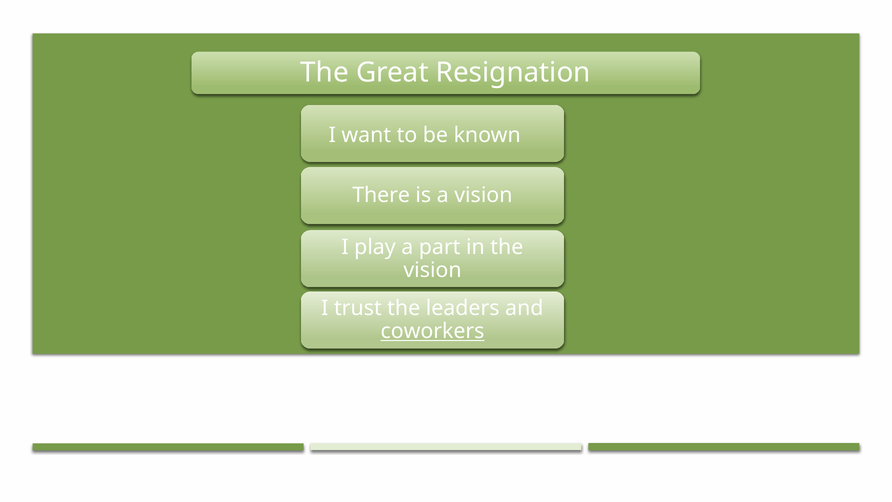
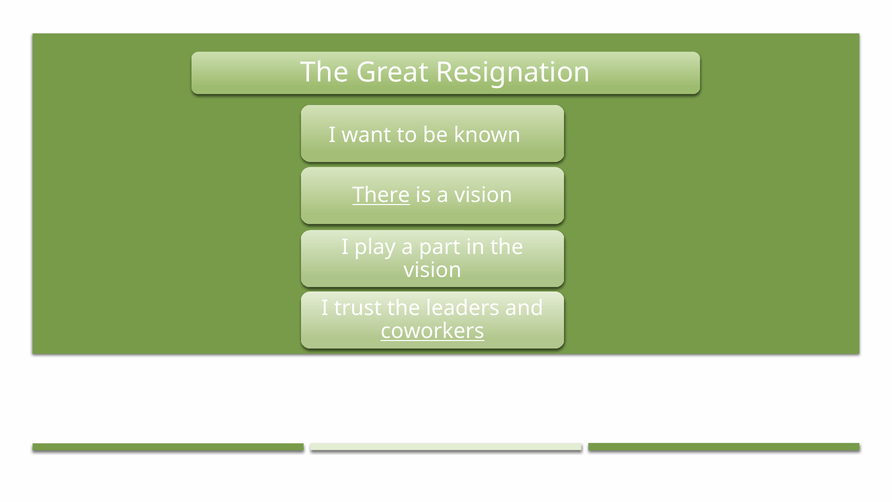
There underline: none -> present
